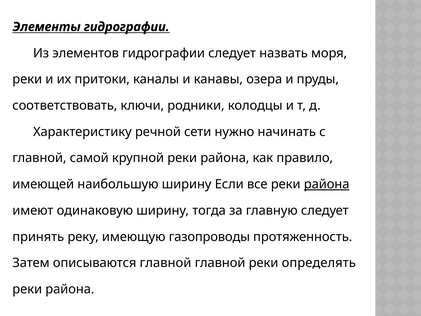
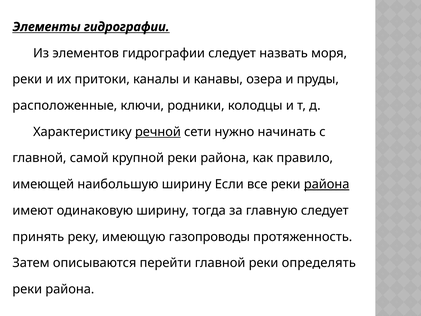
соответствовать: соответствовать -> расположенные
речной underline: none -> present
описываются главной: главной -> перейти
